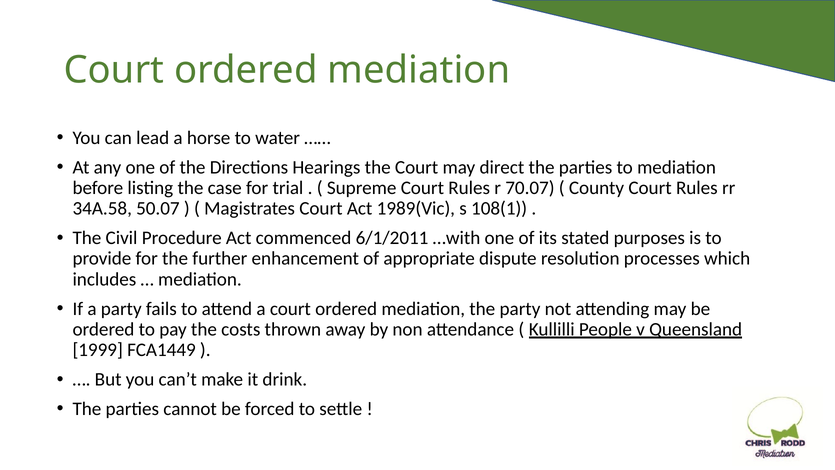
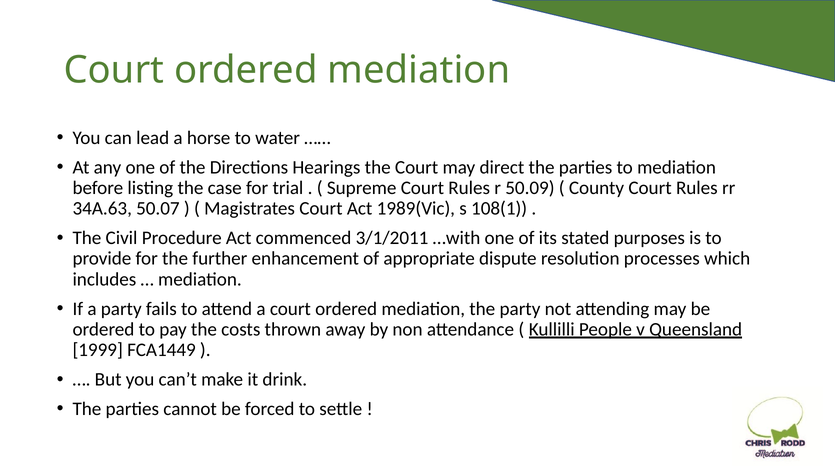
70.07: 70.07 -> 50.09
34A.58: 34A.58 -> 34A.63
6/1/2011: 6/1/2011 -> 3/1/2011
